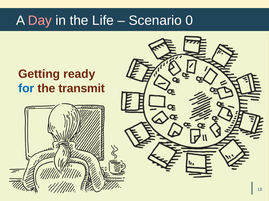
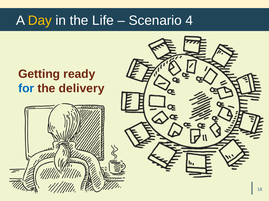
Day colour: pink -> yellow
0: 0 -> 4
transmit: transmit -> delivery
